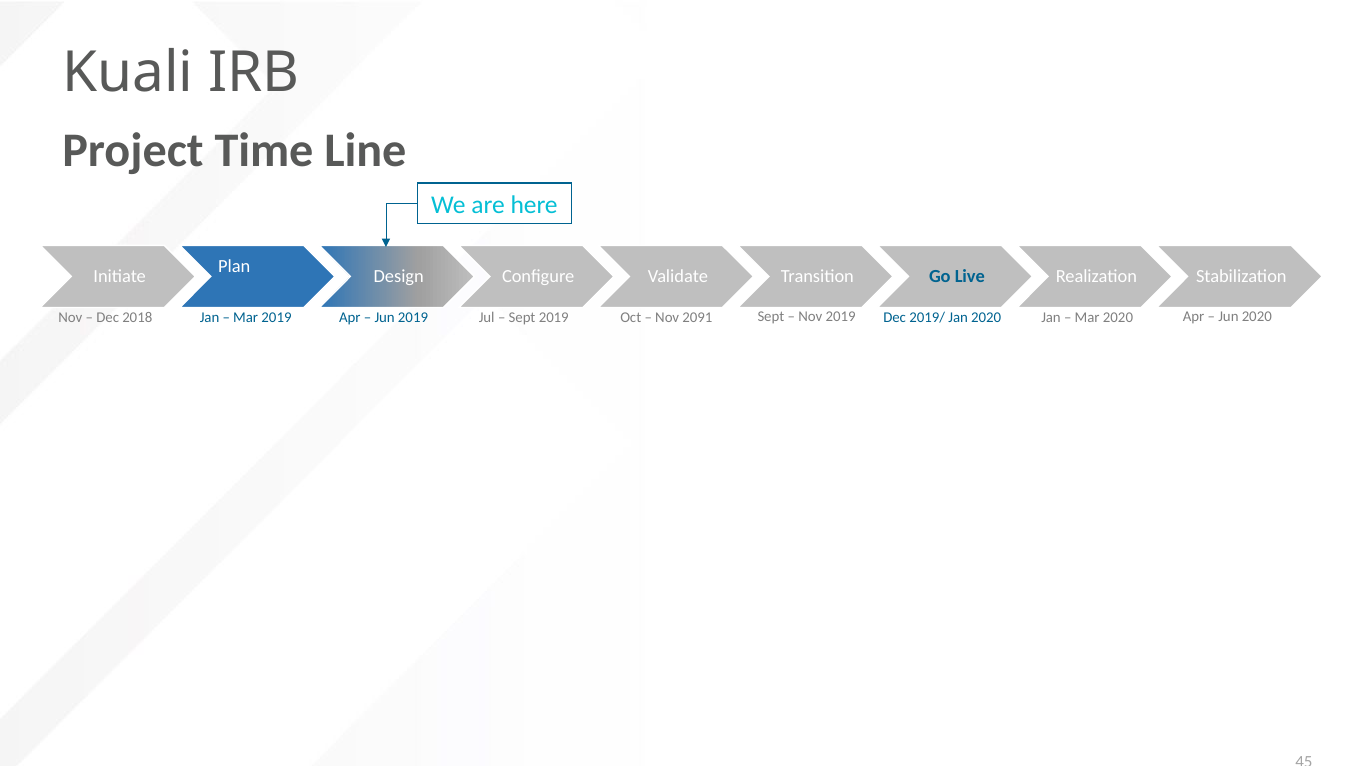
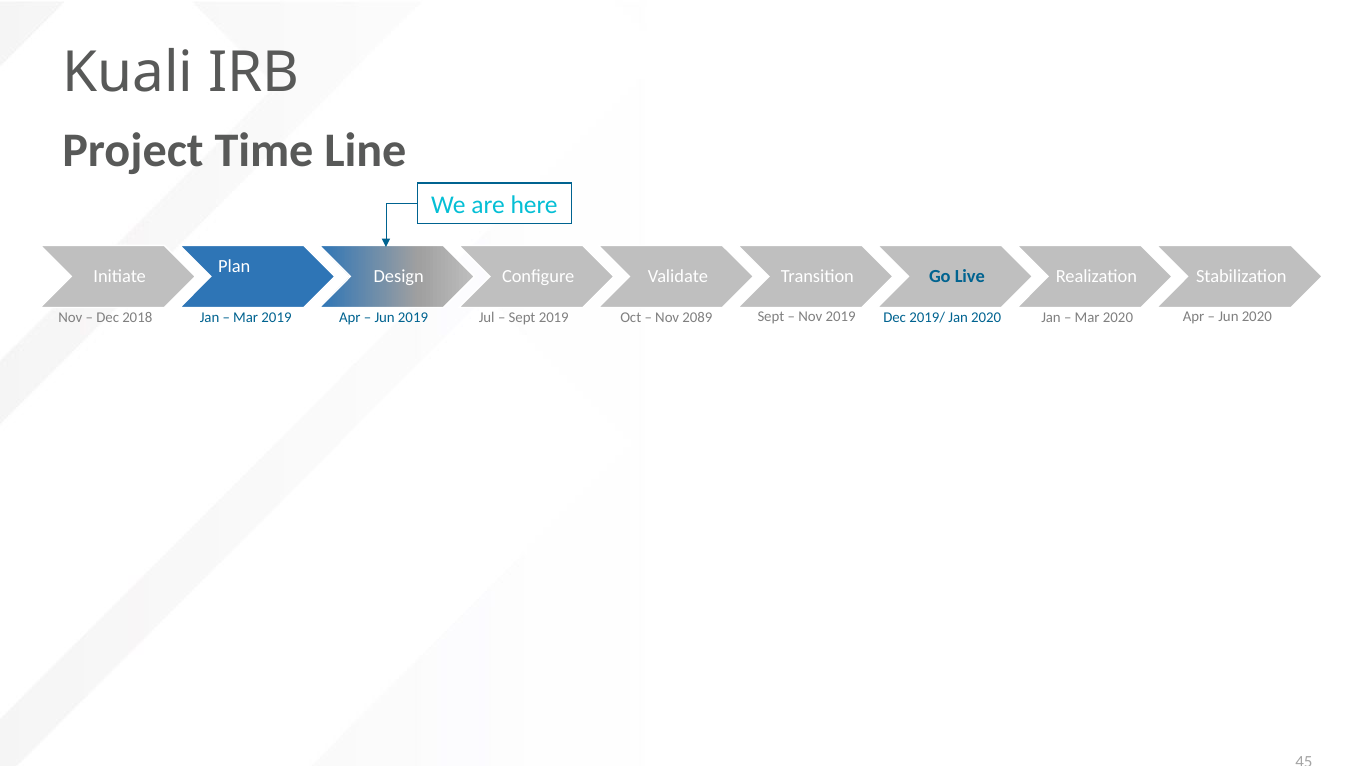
2091: 2091 -> 2089
